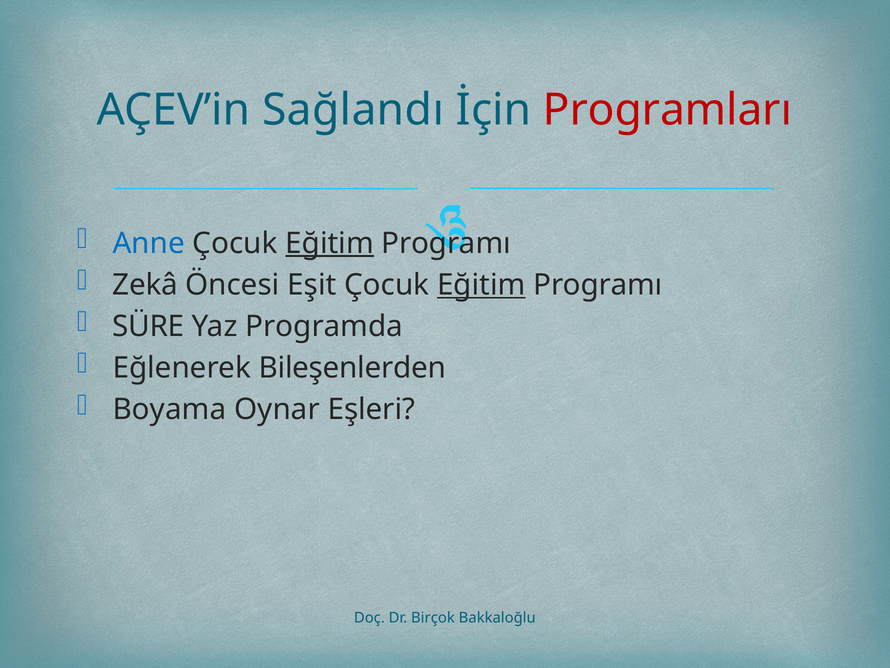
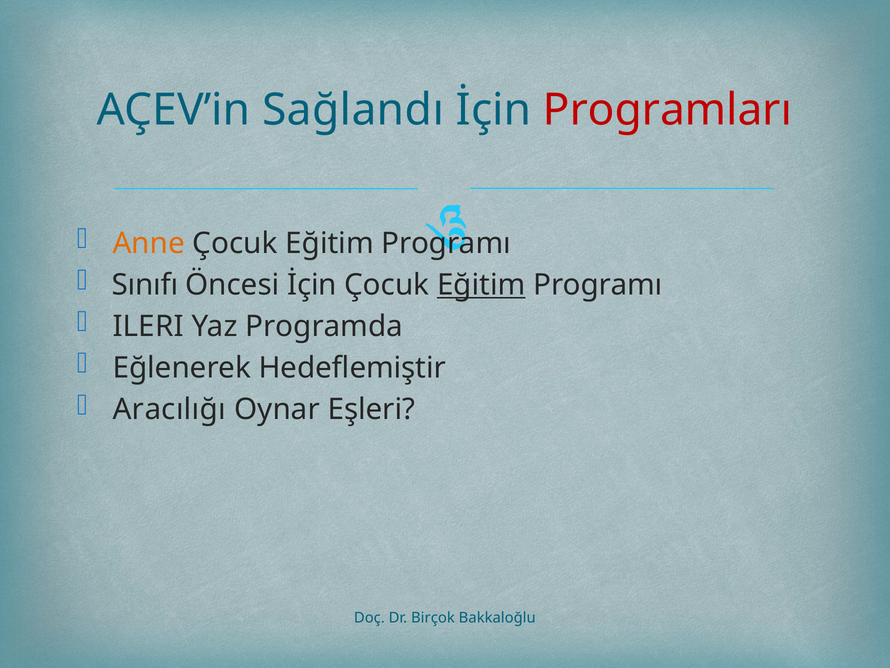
Anne colour: blue -> orange
Eğitim at (330, 243) underline: present -> none
Zekâ: Zekâ -> Sınıfı
Öncesi Eşit: Eşit -> İçin
SÜRE: SÜRE -> ILERI
Bileşenlerden: Bileşenlerden -> Hedeflemiştir
Boyama: Boyama -> Aracılığı
